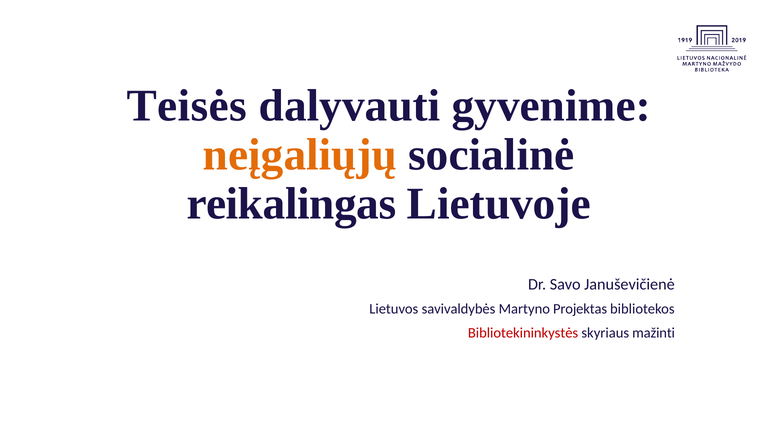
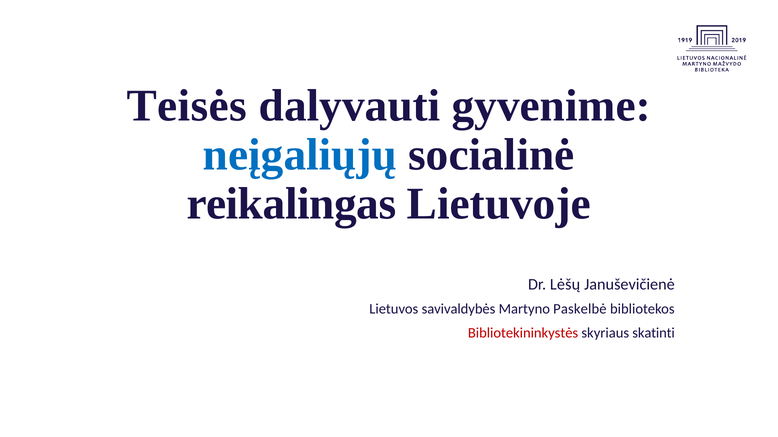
neįgaliųjų colour: orange -> blue
Savo: Savo -> Lėšų
Projektas: Projektas -> Paskelbė
mažinti: mažinti -> skatinti
